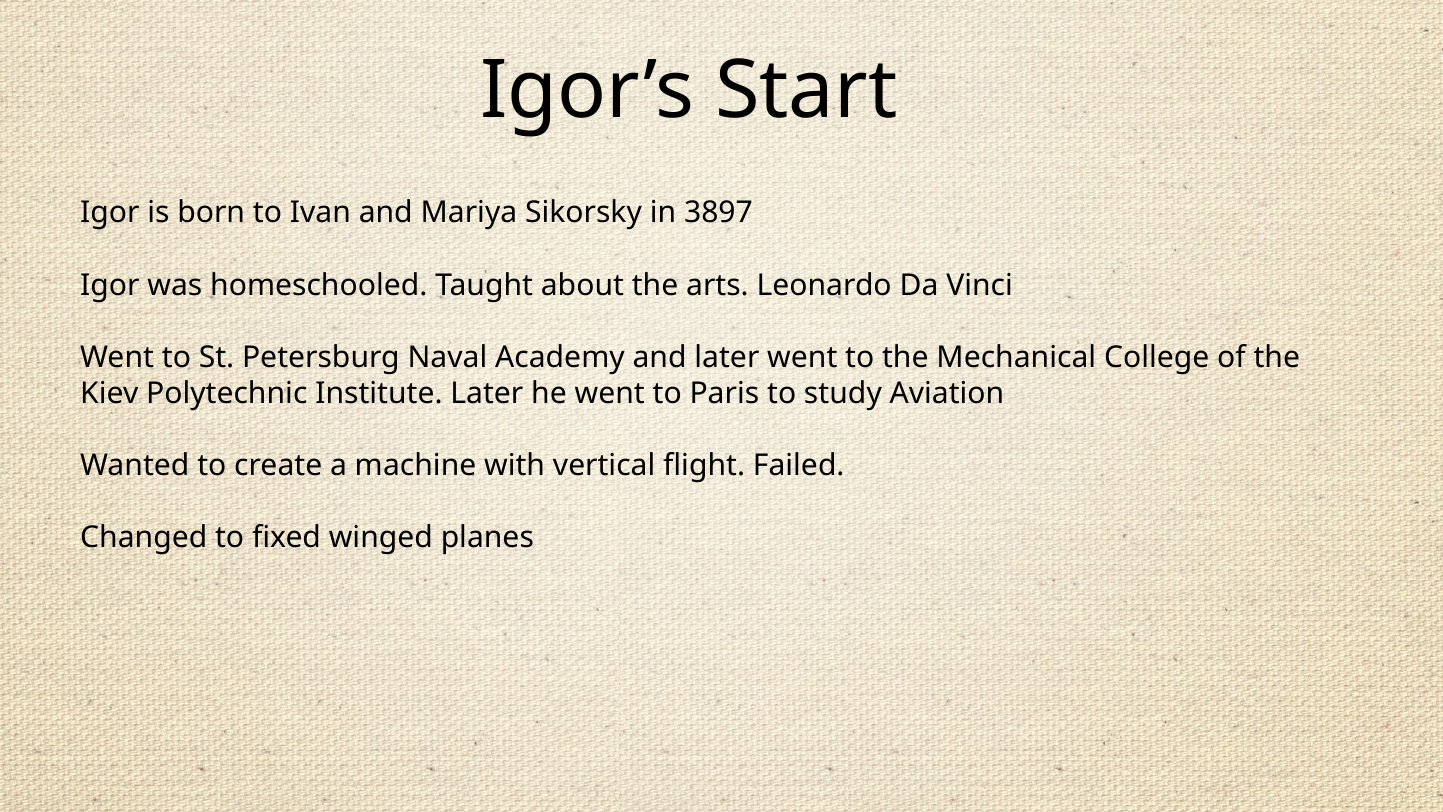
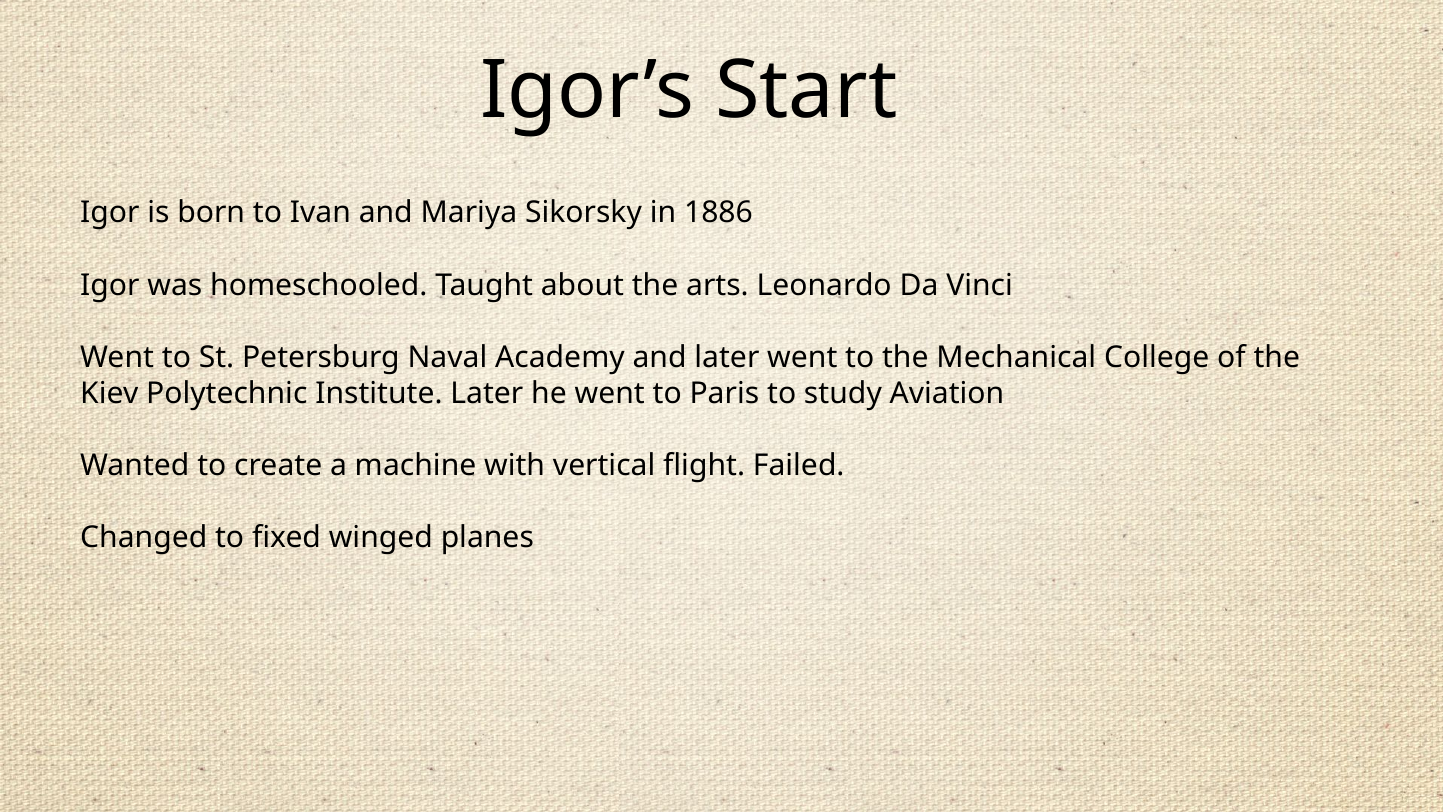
3897: 3897 -> 1886
